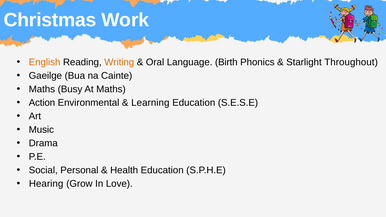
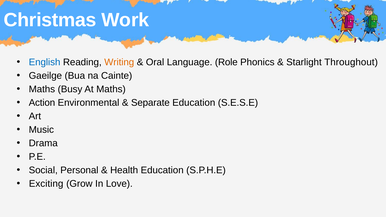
English colour: orange -> blue
Birth: Birth -> Role
Learning: Learning -> Separate
Hearing: Hearing -> Exciting
